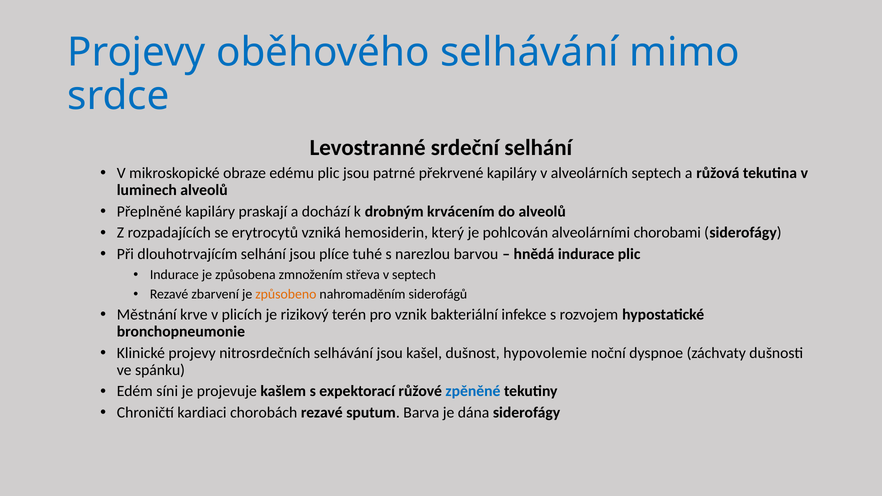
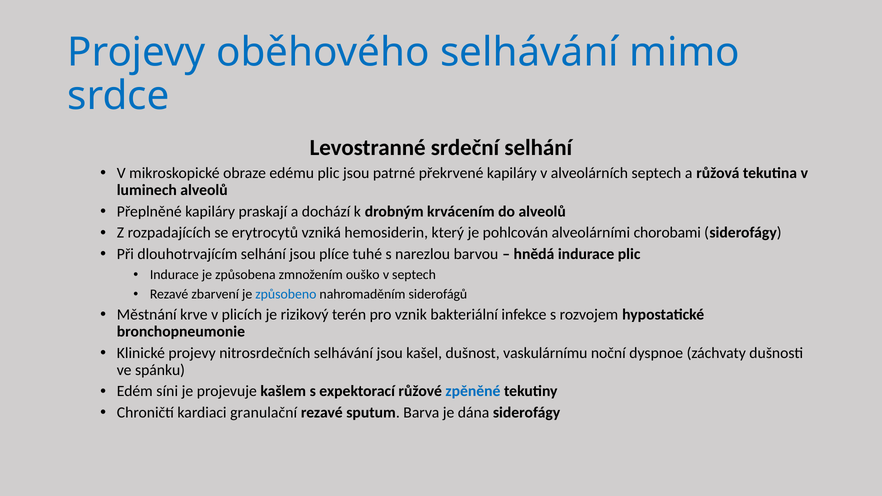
střeva: střeva -> ouško
způsobeno colour: orange -> blue
hypovolemie: hypovolemie -> vaskulárnímu
chorobách: chorobách -> granulační
